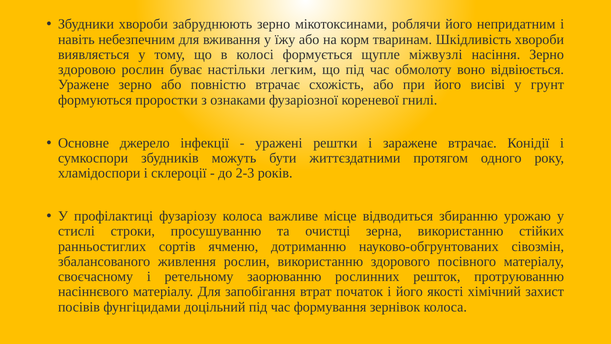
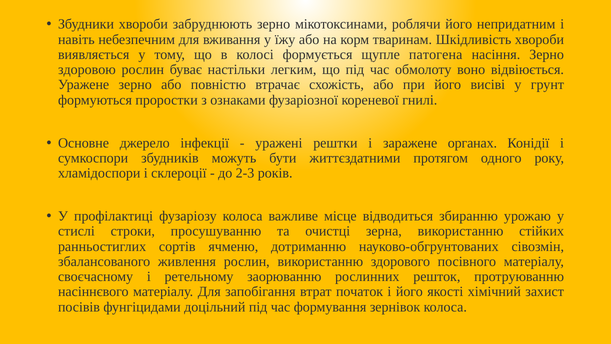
міжвузлі: міжвузлі -> патогена
заражене втрачає: втрачає -> органах
